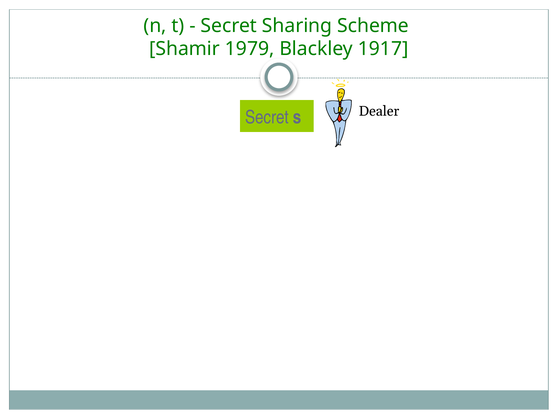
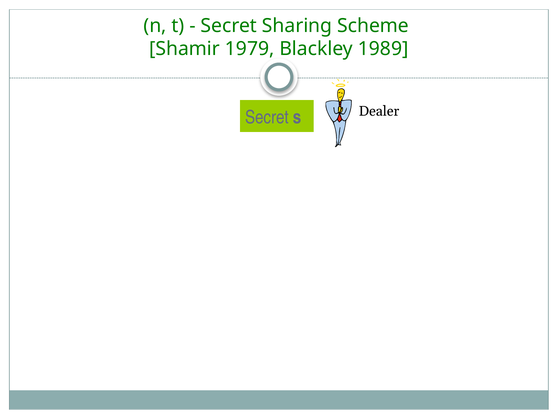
1917: 1917 -> 1989
